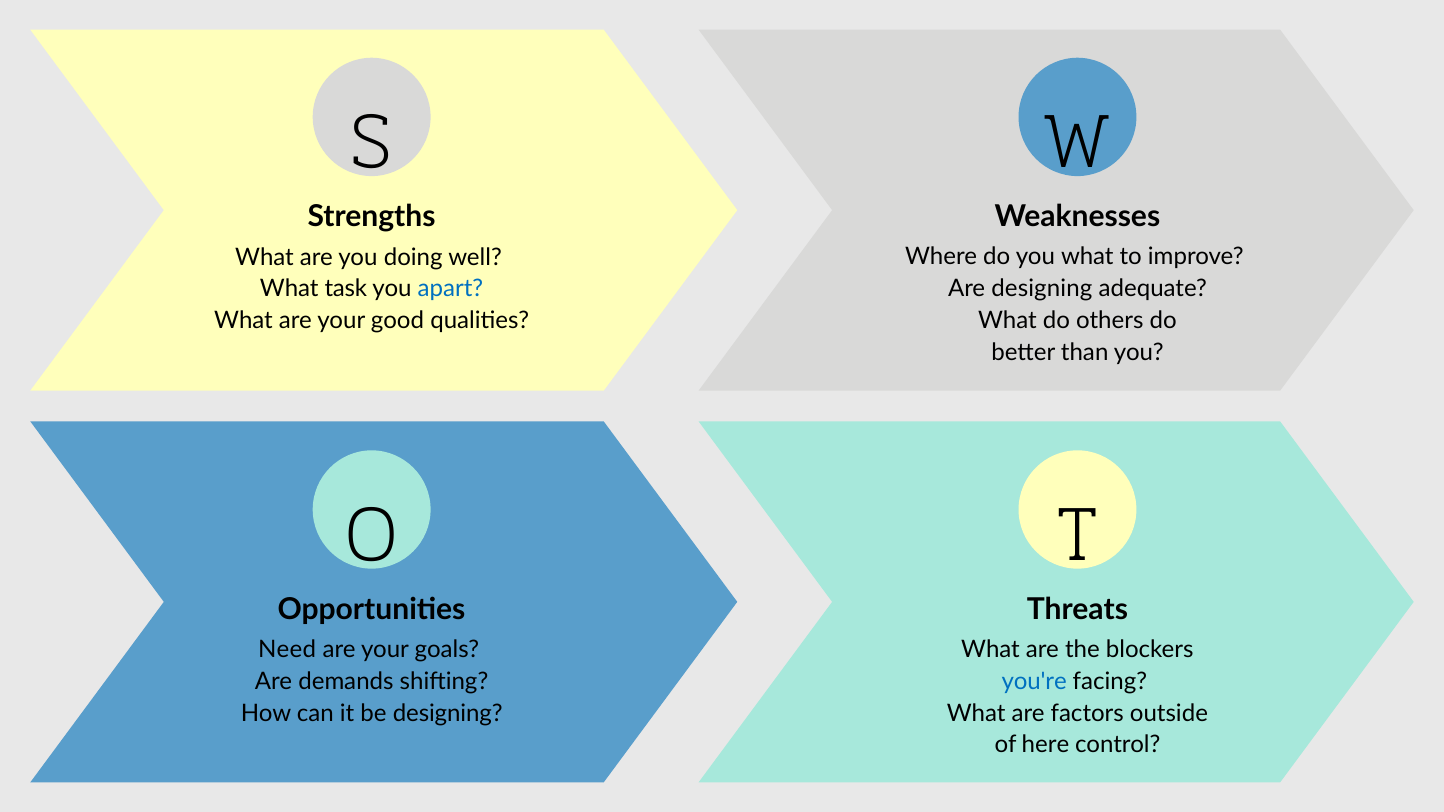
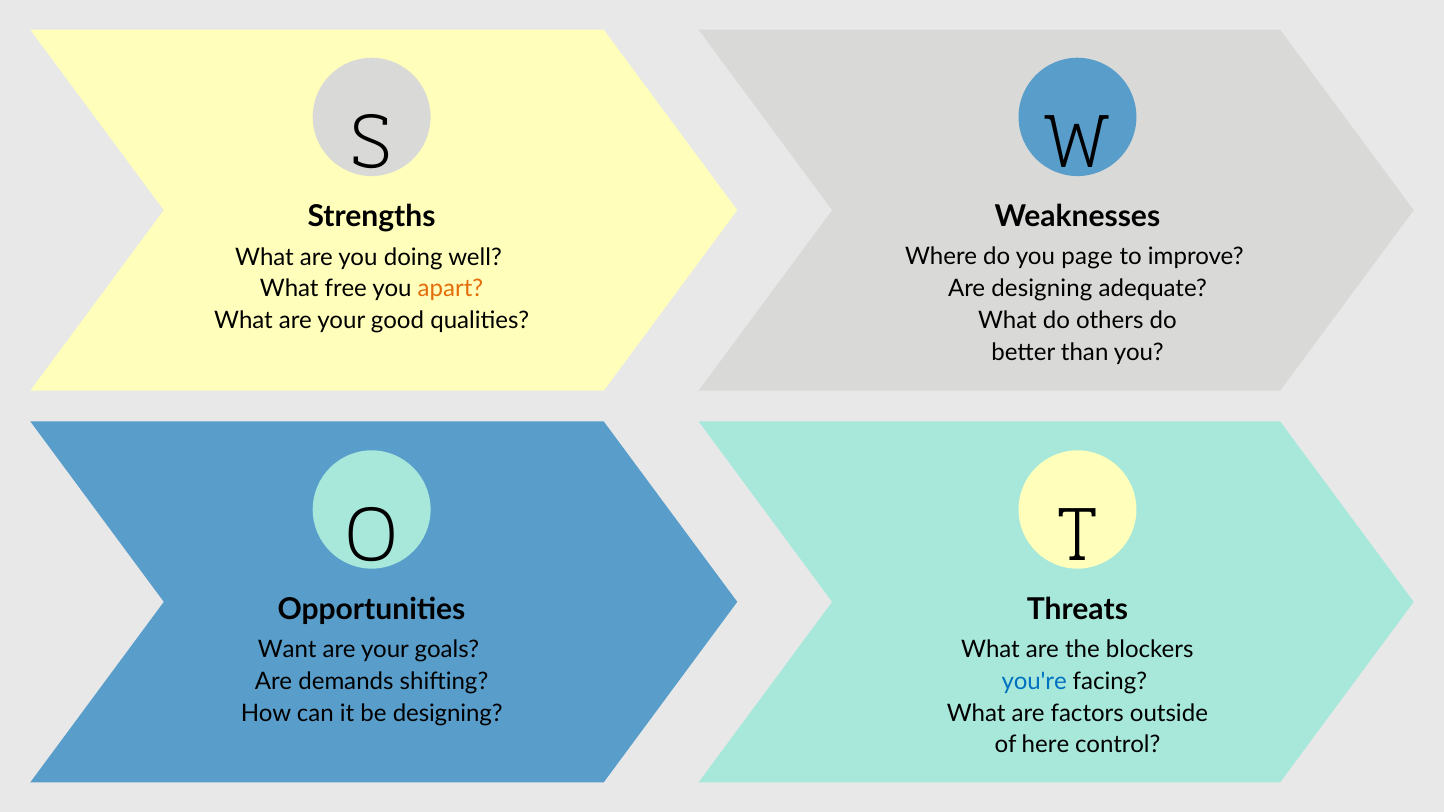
you what: what -> page
task: task -> free
apart colour: blue -> orange
Need: Need -> Want
